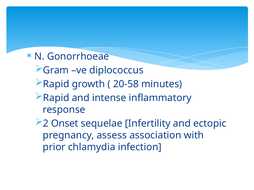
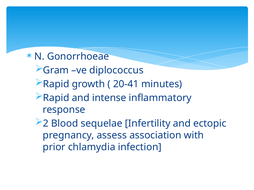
20-58: 20-58 -> 20-41
Onset: Onset -> Blood
